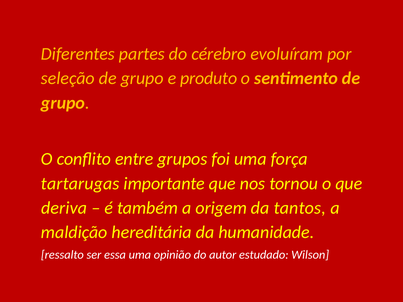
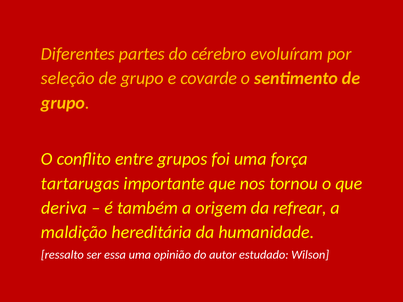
produto: produto -> covarde
tantos: tantos -> refrear
